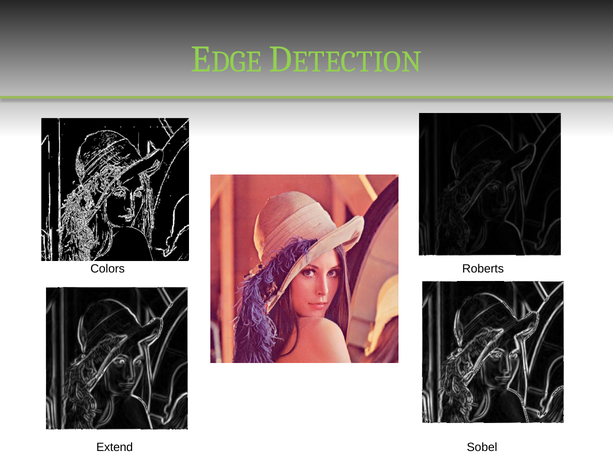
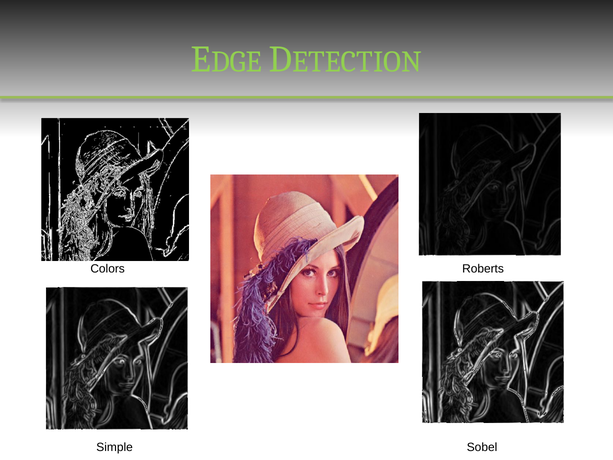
Extend: Extend -> Simple
